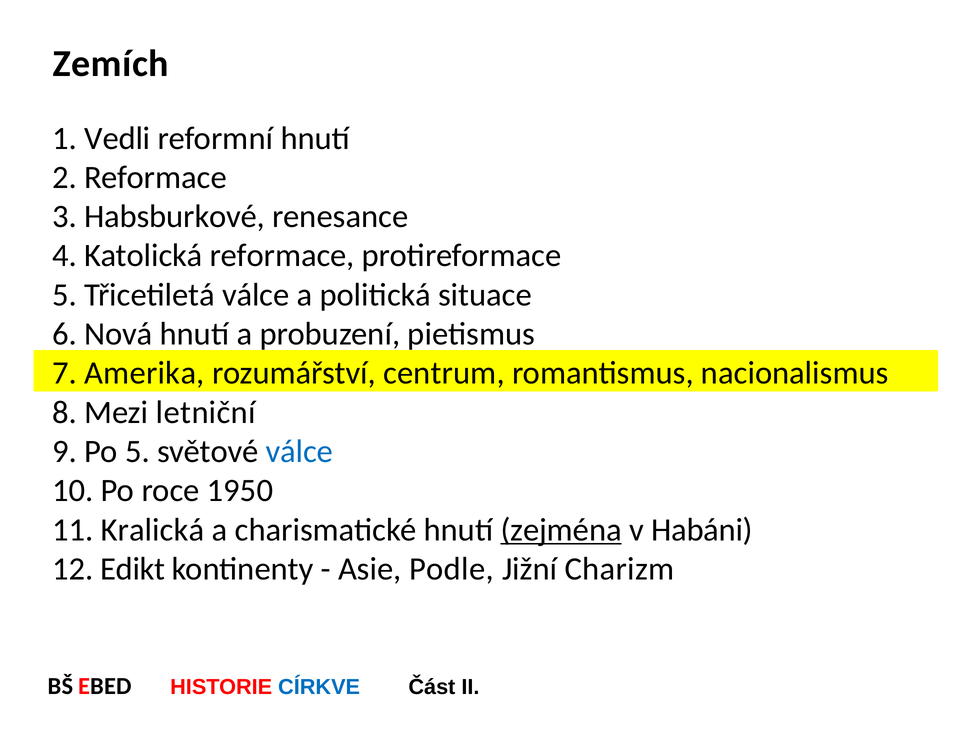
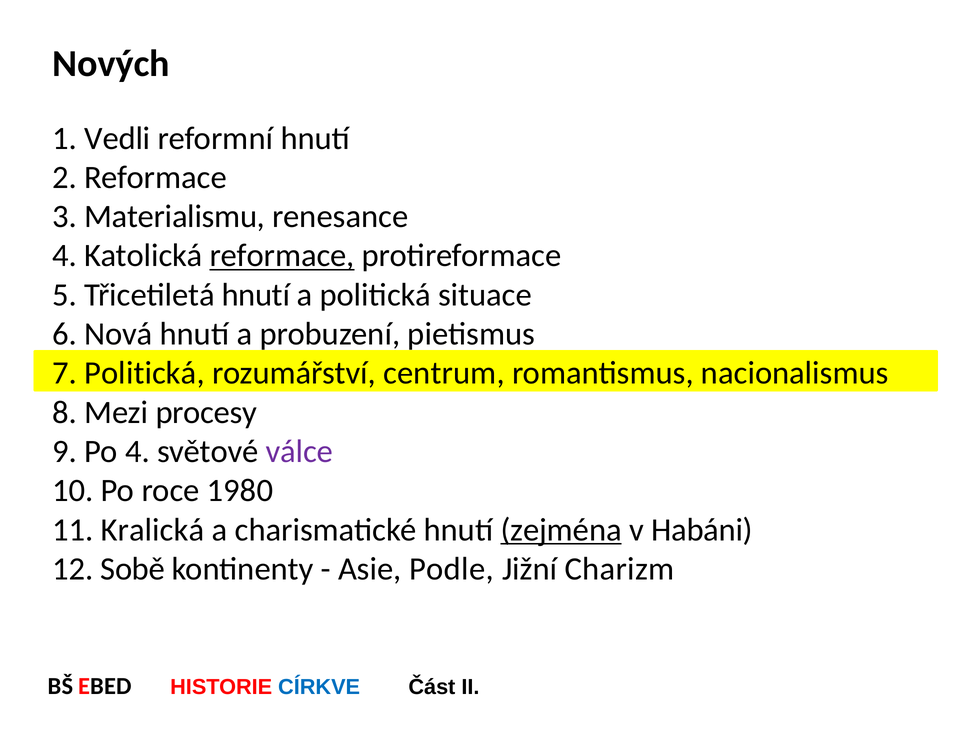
Zemích: Zemích -> Nových
Habsburkové: Habsburkové -> Materialismu
reformace at (282, 256) underline: none -> present
Třicetiletá válce: válce -> hnutí
7 Amerika: Amerika -> Politická
letniční: letniční -> procesy
Po 5: 5 -> 4
válce at (299, 452) colour: blue -> purple
1950: 1950 -> 1980
Edikt: Edikt -> Sobě
